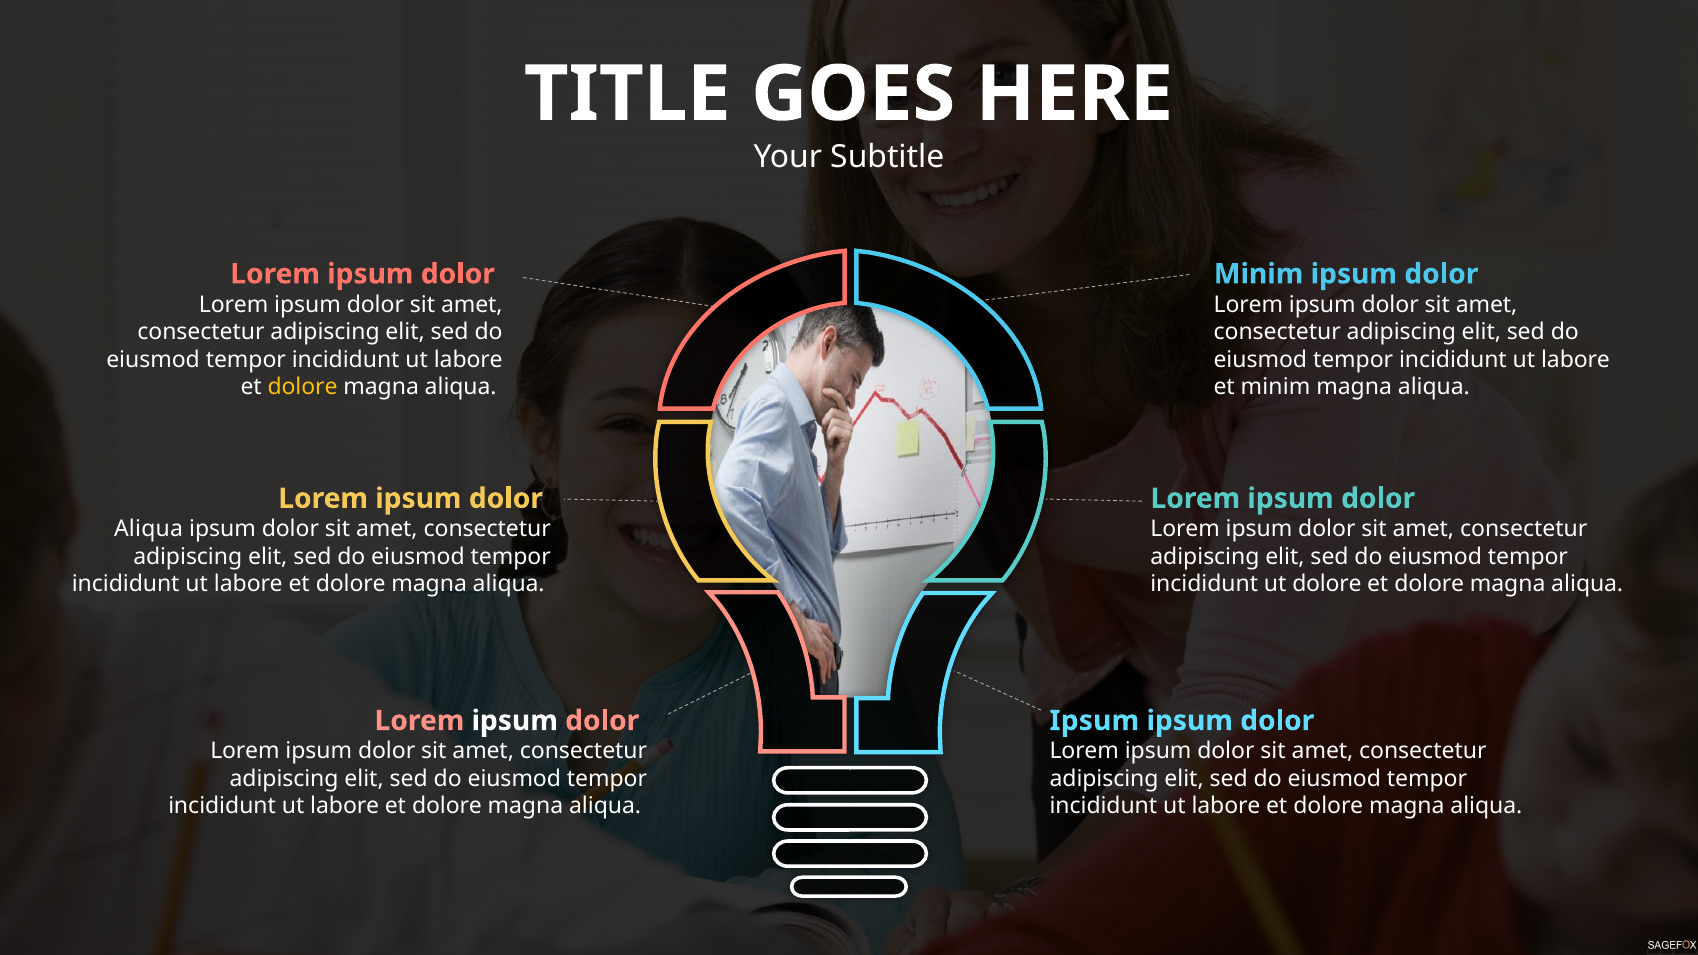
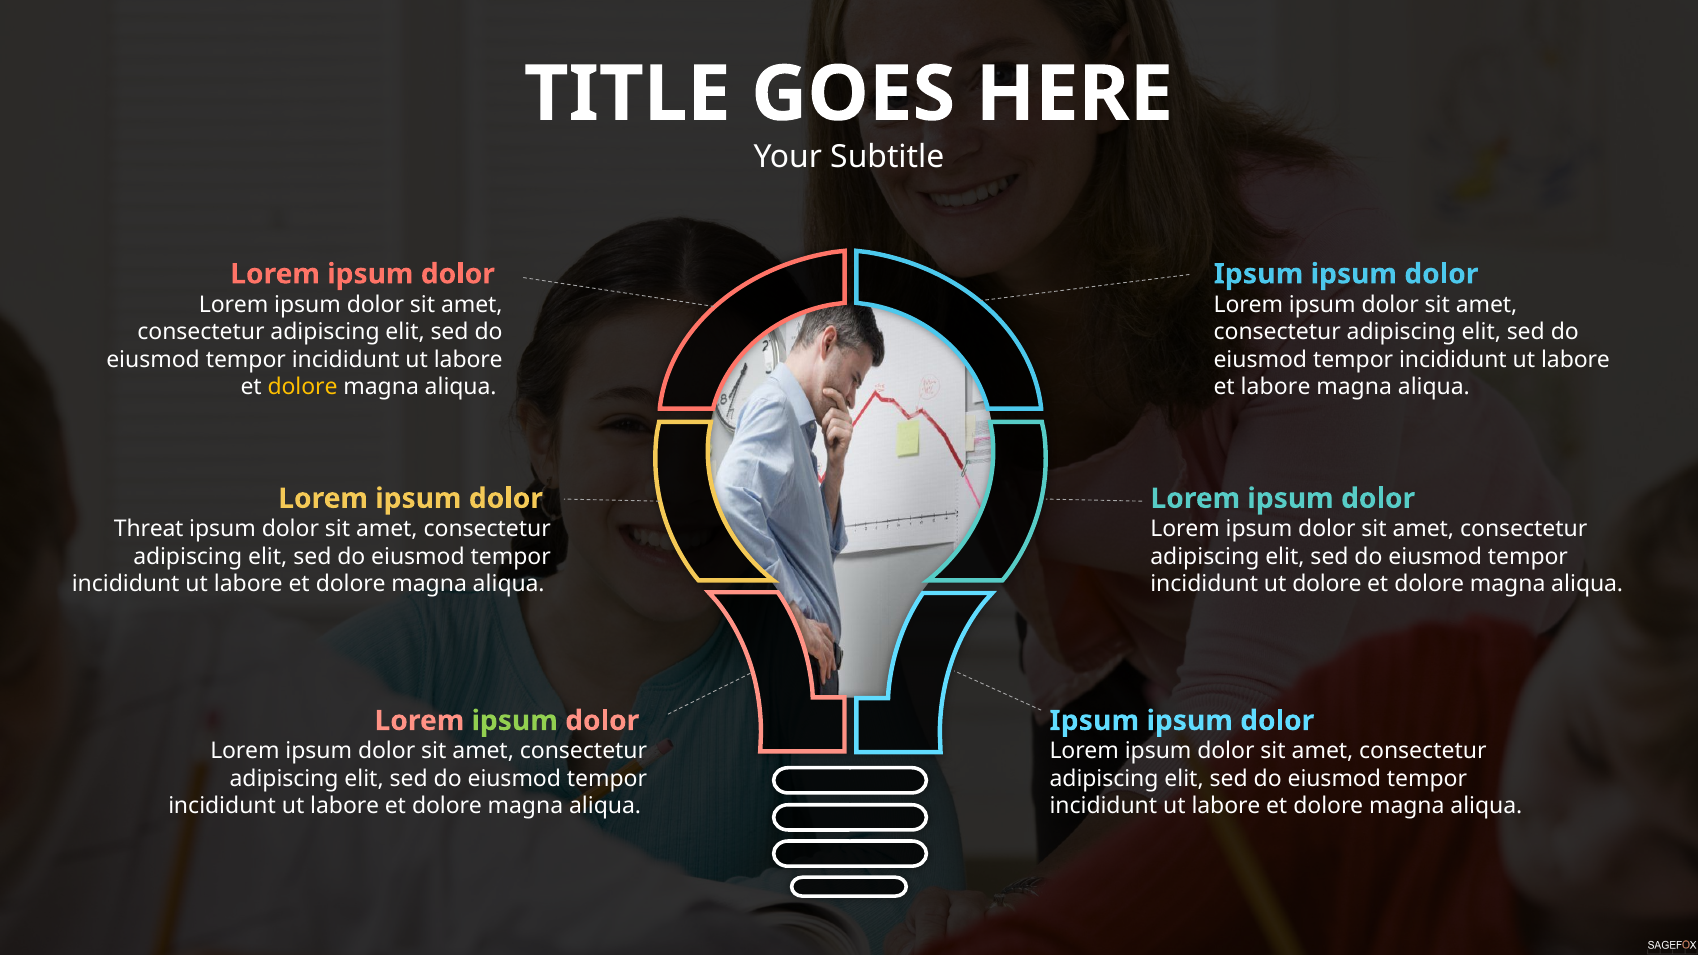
Minim at (1259, 274): Minim -> Ipsum
et minim: minim -> labore
Aliqua at (149, 529): Aliqua -> Threat
ipsum at (515, 721) colour: white -> light green
